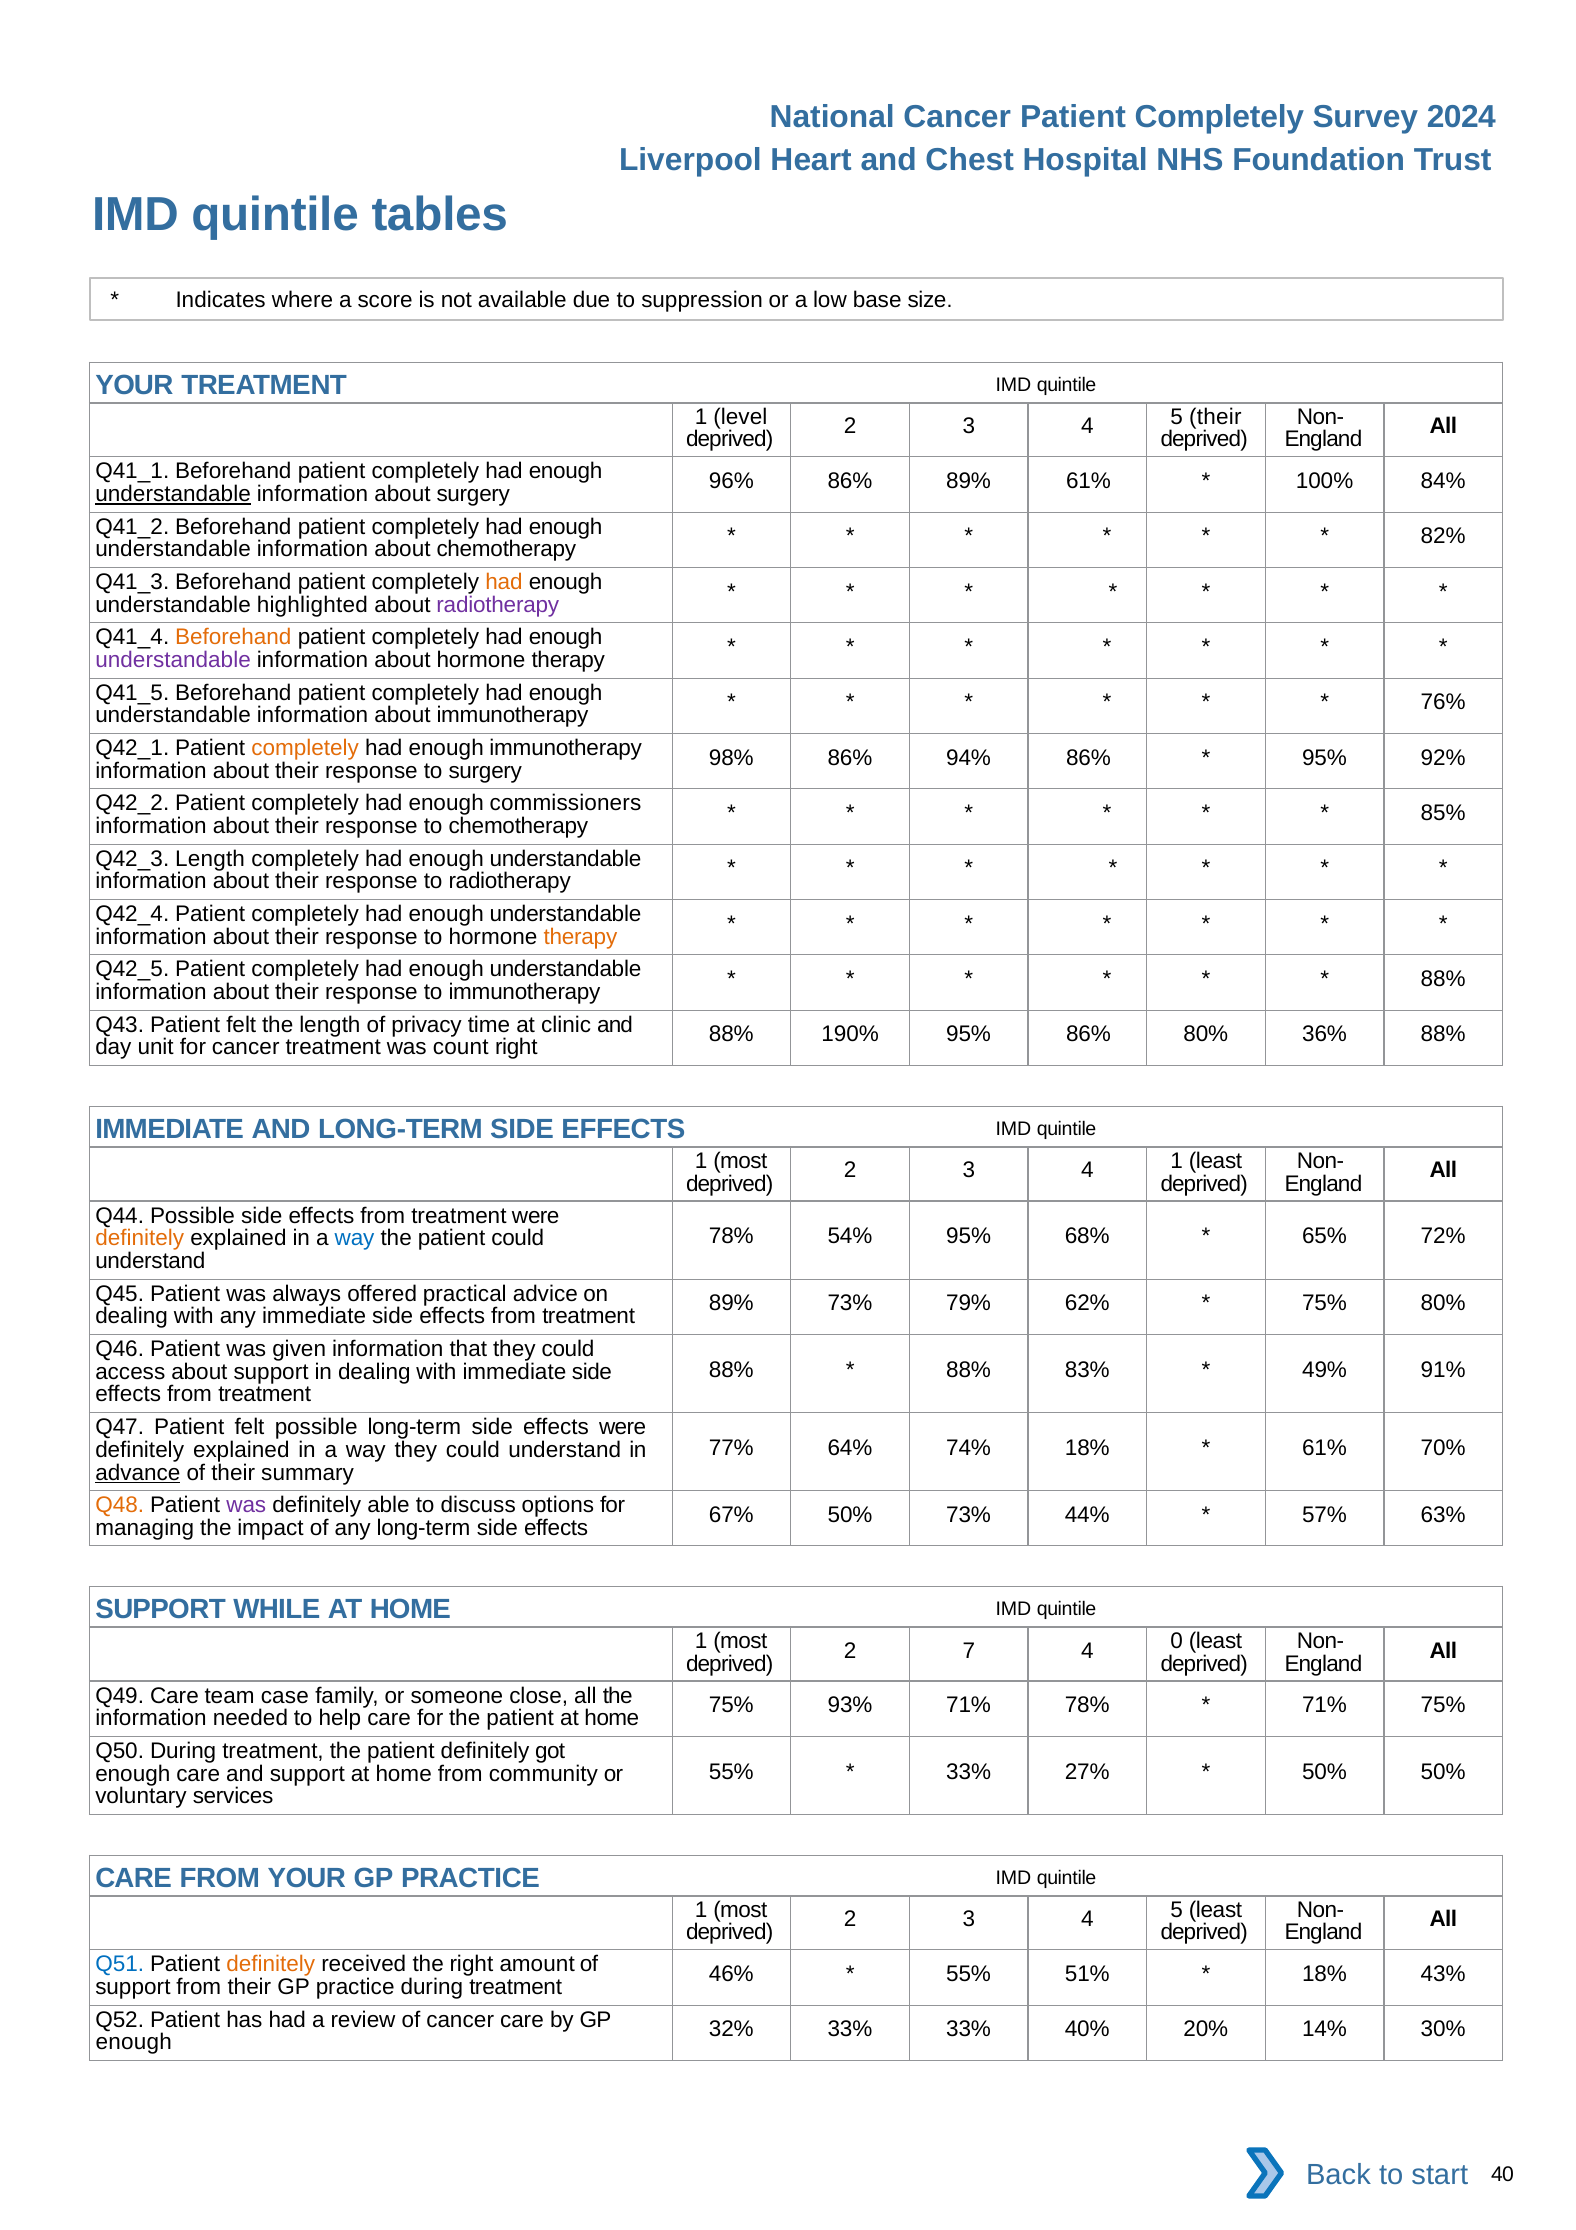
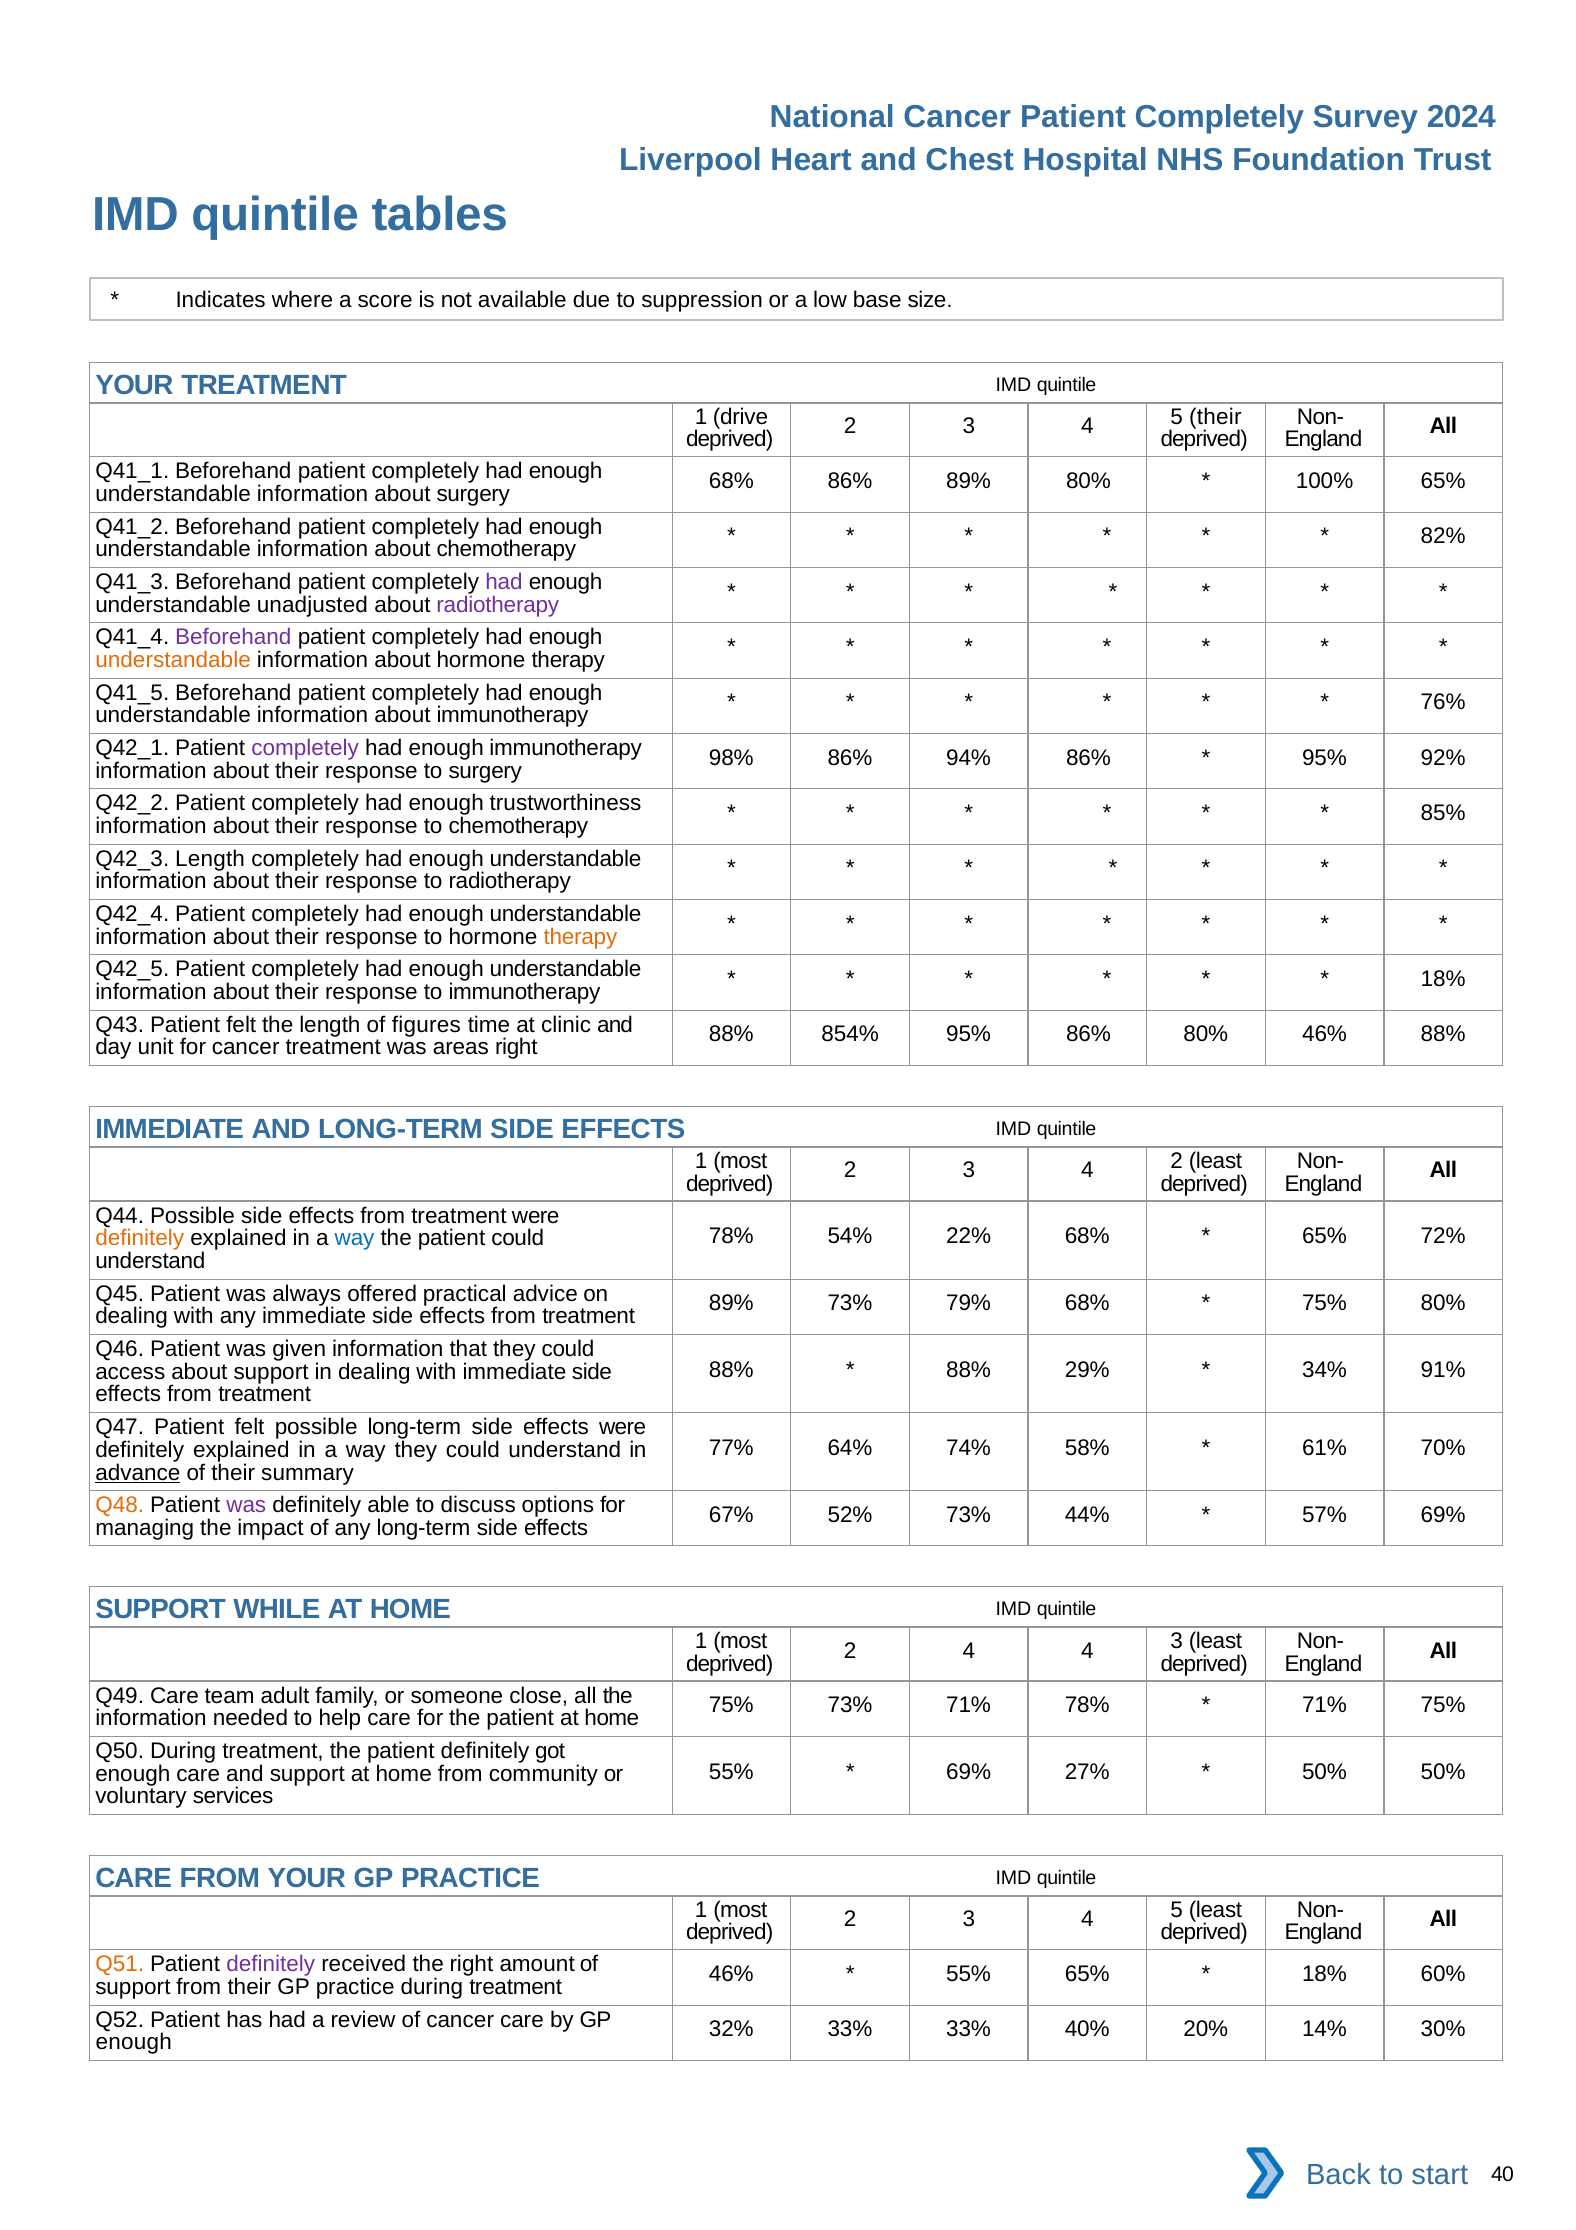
level: level -> drive
96% at (731, 481): 96% -> 68%
89% 61%: 61% -> 80%
100% 84%: 84% -> 65%
understandable at (173, 494) underline: present -> none
had at (504, 582) colour: orange -> purple
highlighted: highlighted -> unadjusted
Beforehand at (233, 638) colour: orange -> purple
understandable at (173, 660) colour: purple -> orange
completely at (305, 748) colour: orange -> purple
commissioners: commissioners -> trustworthiness
88% at (1443, 979): 88% -> 18%
privacy: privacy -> figures
190%: 190% -> 854%
80% 36%: 36% -> 46%
count: count -> areas
4 1: 1 -> 2
54% 95%: 95% -> 22%
79% 62%: 62% -> 68%
83%: 83% -> 29%
49%: 49% -> 34%
74% 18%: 18% -> 58%
67% 50%: 50% -> 52%
57% 63%: 63% -> 69%
2 7: 7 -> 4
4 0: 0 -> 3
case: case -> adult
75% 93%: 93% -> 73%
33% at (969, 1772): 33% -> 69%
Q51 colour: blue -> orange
definitely at (271, 1965) colour: orange -> purple
55% 51%: 51% -> 65%
43%: 43% -> 60%
